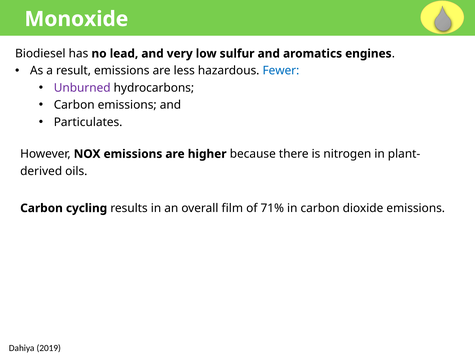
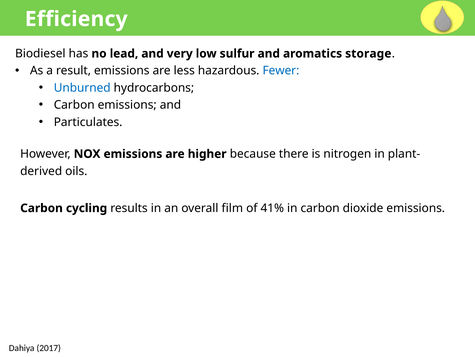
Monoxide: Monoxide -> Efficiency
engines: engines -> storage
Unburned colour: purple -> blue
71%: 71% -> 41%
2019: 2019 -> 2017
